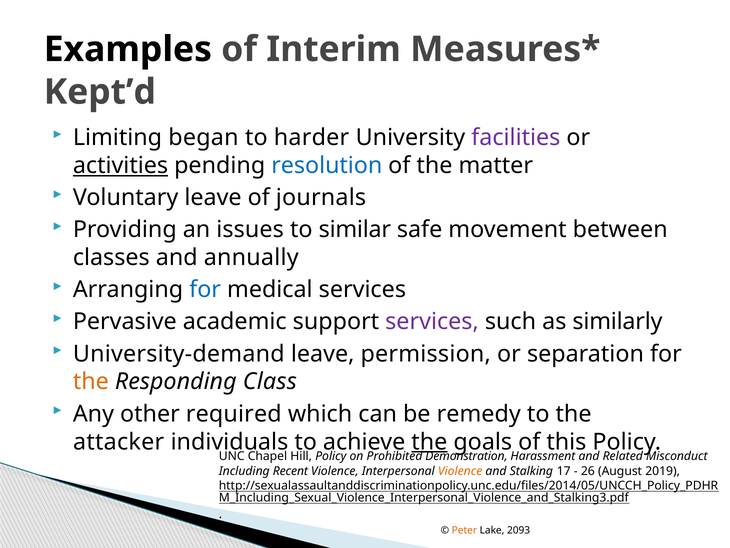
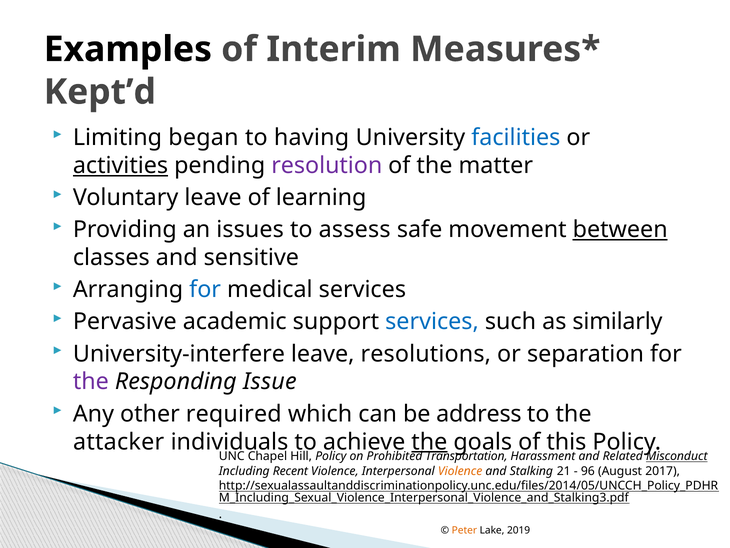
harder: harder -> having
facilities colour: purple -> blue
resolution colour: blue -> purple
journals: journals -> learning
similar: similar -> assess
between underline: none -> present
annually: annually -> sensitive
services at (432, 321) colour: purple -> blue
University-demand: University-demand -> University-interfere
permission: permission -> resolutions
the at (91, 381) colour: orange -> purple
Class: Class -> Issue
remedy: remedy -> address
Demonstration: Demonstration -> Transportation
Misconduct underline: none -> present
17: 17 -> 21
26: 26 -> 96
2019: 2019 -> 2017
2093: 2093 -> 2019
